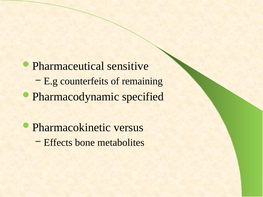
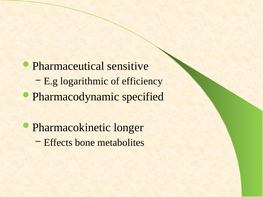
counterfeits: counterfeits -> logarithmic
remaining: remaining -> efficiency
versus: versus -> longer
